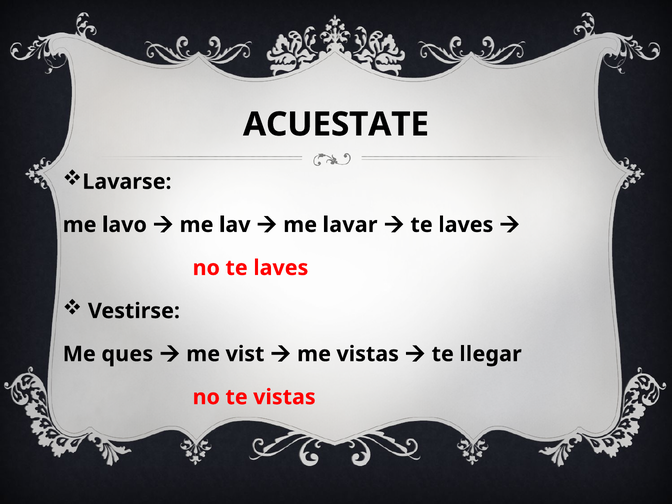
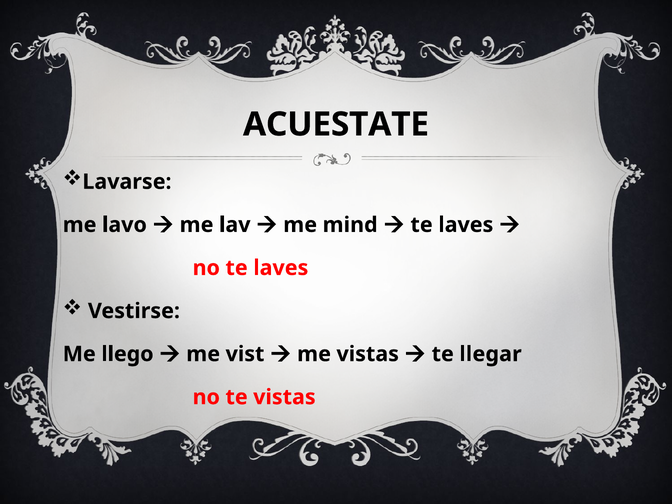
lavar: lavar -> mind
ques: ques -> llego
